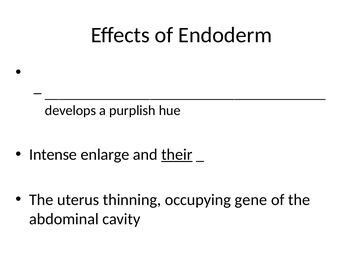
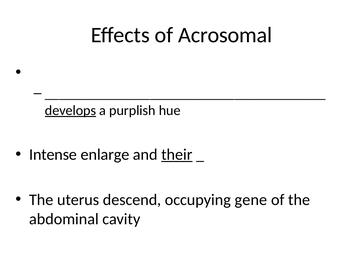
Endoderm: Endoderm -> Acrosomal
develops underline: none -> present
thinning: thinning -> descend
